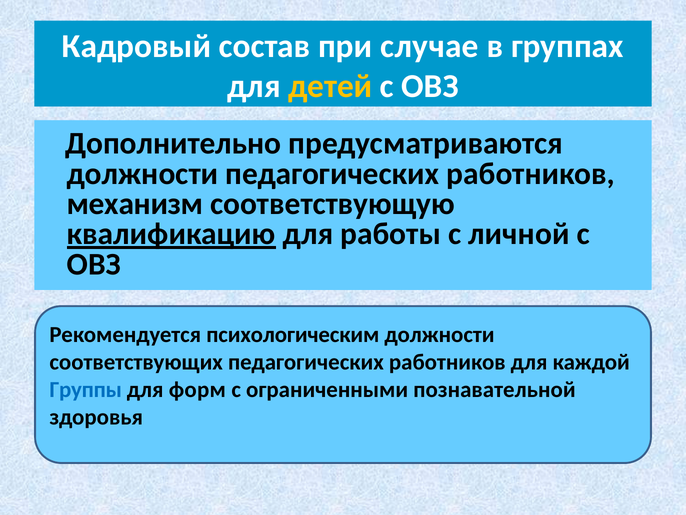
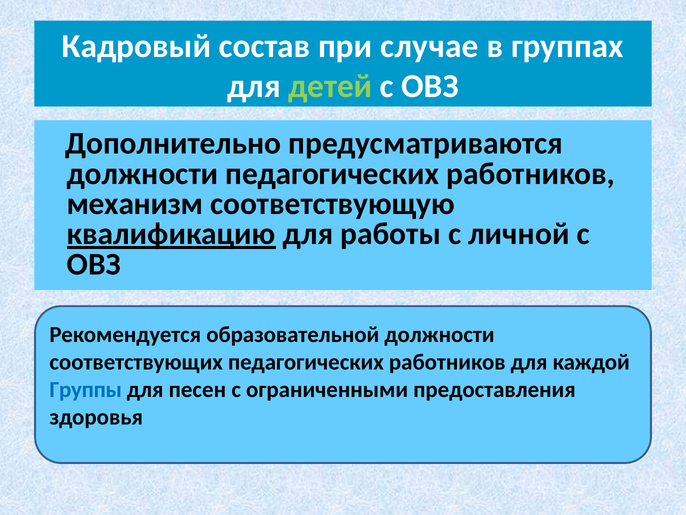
детей colour: yellow -> light green
психологическим: психологическим -> образовательной
форм: форм -> песен
познавательной: познавательной -> предоставления
